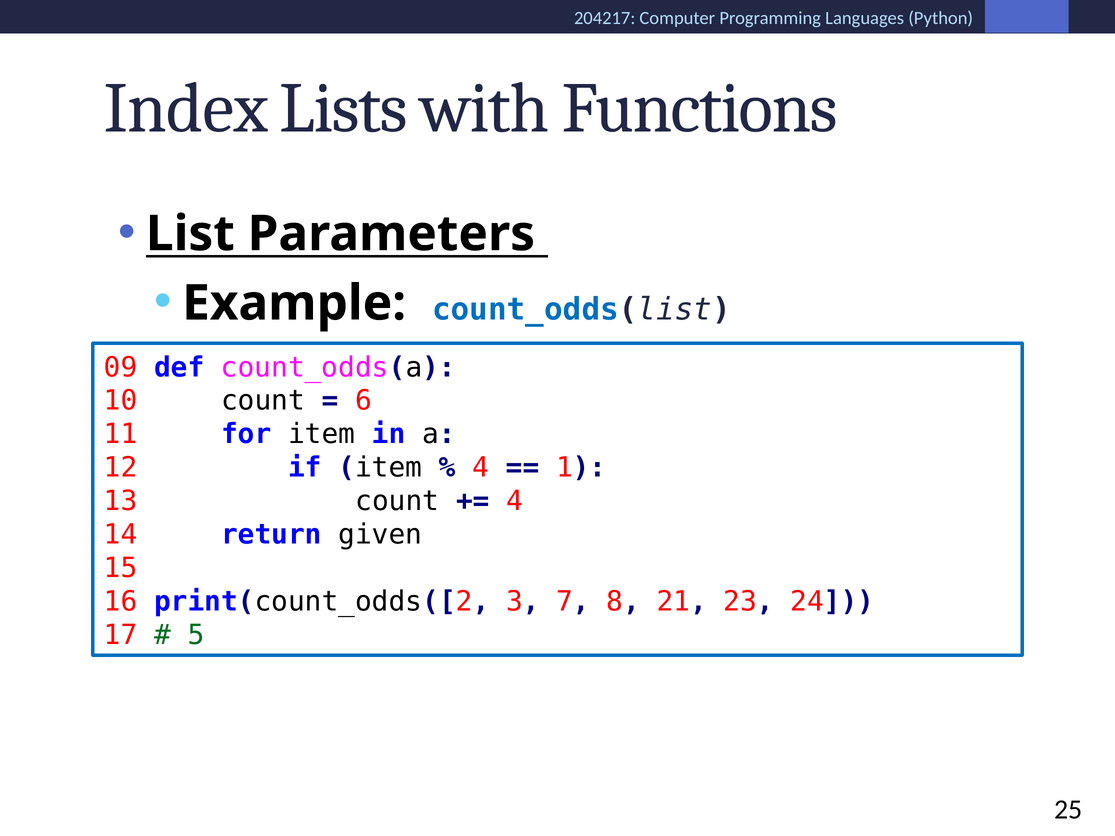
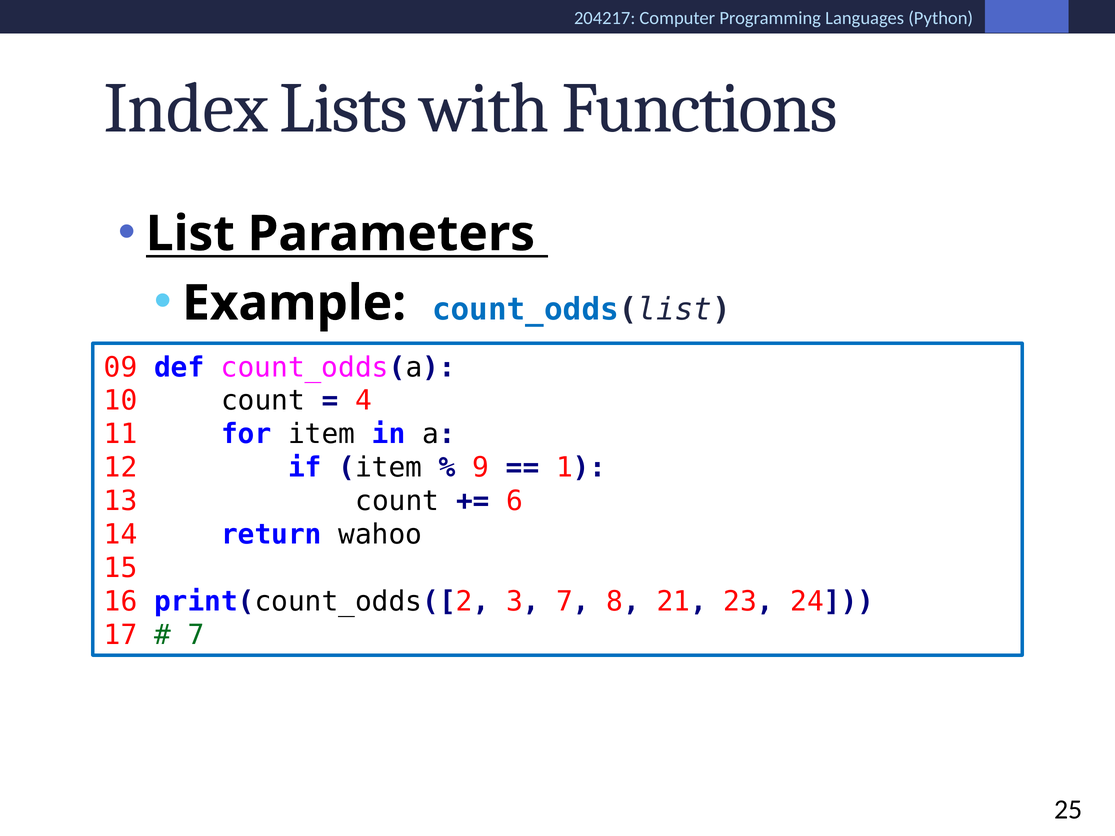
6: 6 -> 4
4 at (481, 468): 4 -> 9
4 at (515, 501): 4 -> 6
given: given -> wahoo
5 at (196, 635): 5 -> 7
